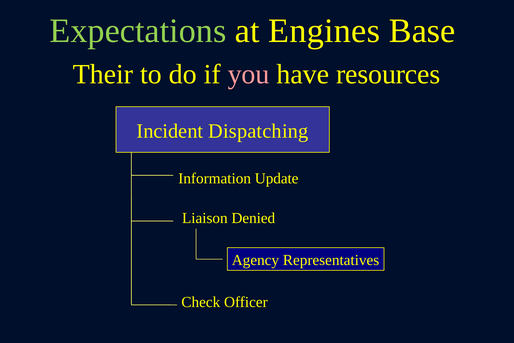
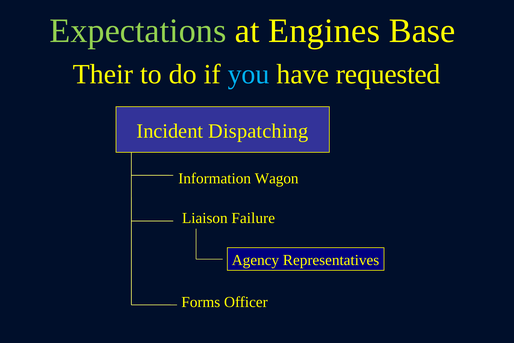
you colour: pink -> light blue
resources: resources -> requested
Update: Update -> Wagon
Denied: Denied -> Failure
Check: Check -> Forms
